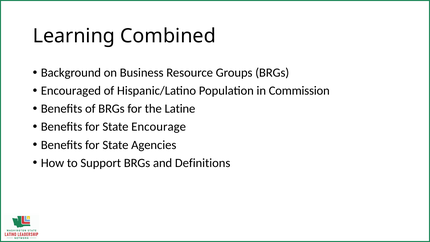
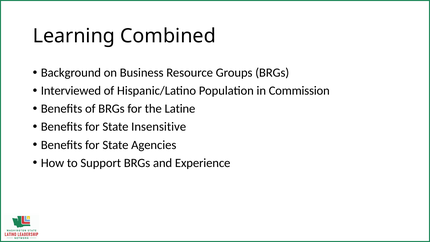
Encouraged: Encouraged -> Interviewed
Encourage: Encourage -> Insensitive
Definitions: Definitions -> Experience
